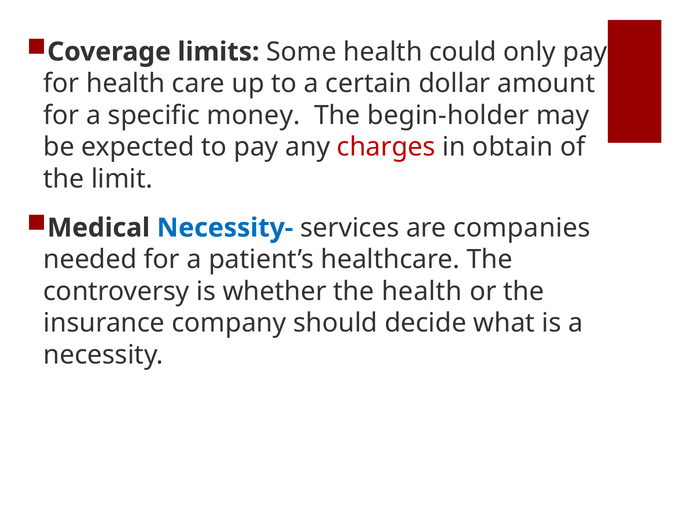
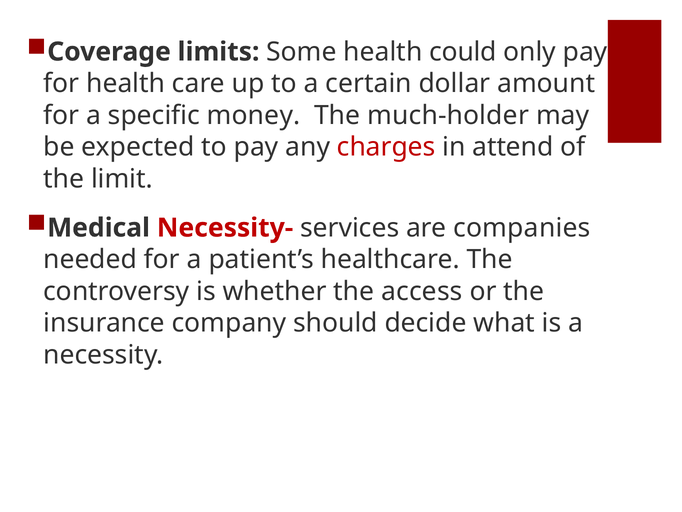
begin-holder: begin-holder -> much-holder
obtain: obtain -> attend
Necessity- colour: blue -> red
the health: health -> access
